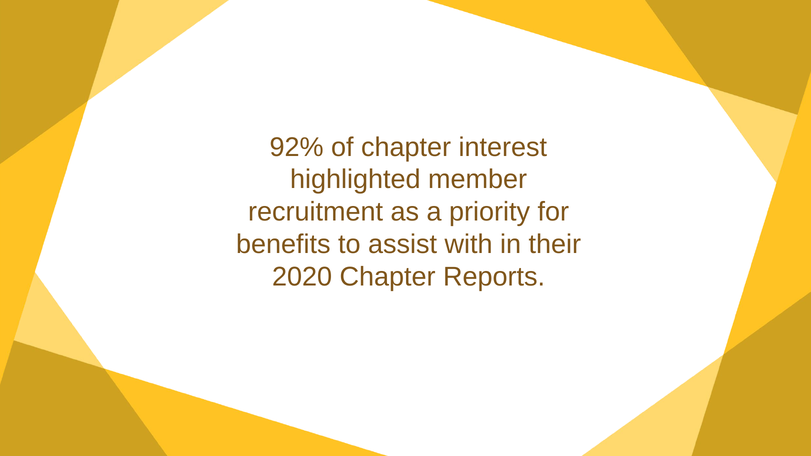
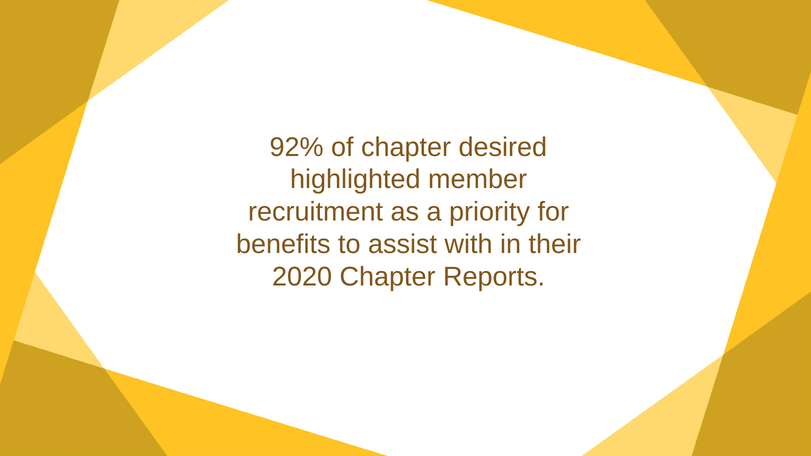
interest: interest -> desired
